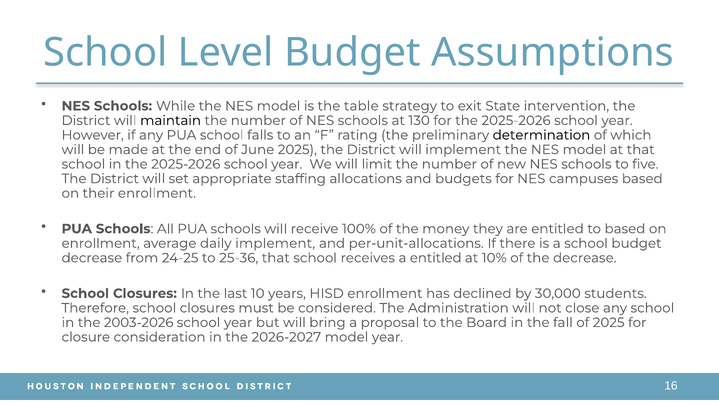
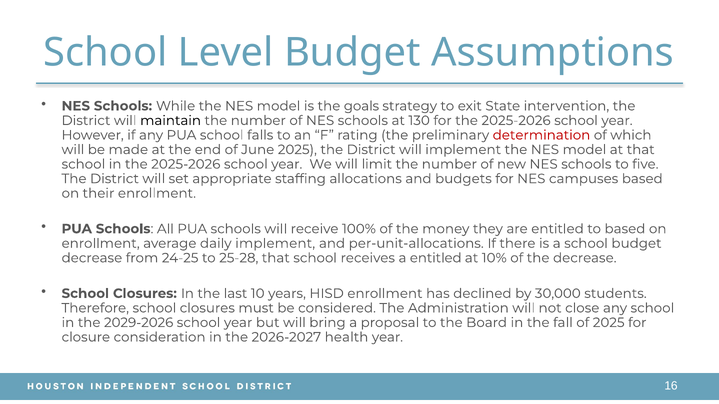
table: table -> goals
determination colour: black -> red
25-36: 25-36 -> 25-28
2003-2026: 2003-2026 -> 2029-2026
2026-2027 model: model -> health
